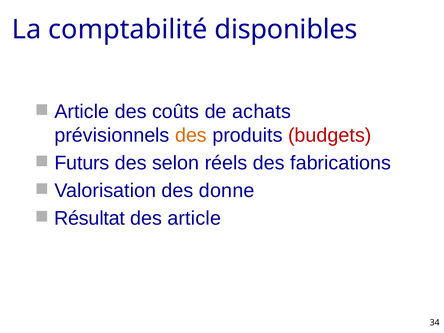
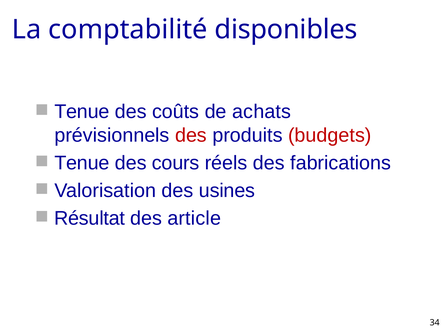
Article at (82, 112): Article -> Tenue
des at (191, 135) colour: orange -> red
Futurs at (82, 163): Futurs -> Tenue
selon: selon -> cours
donne: donne -> usines
